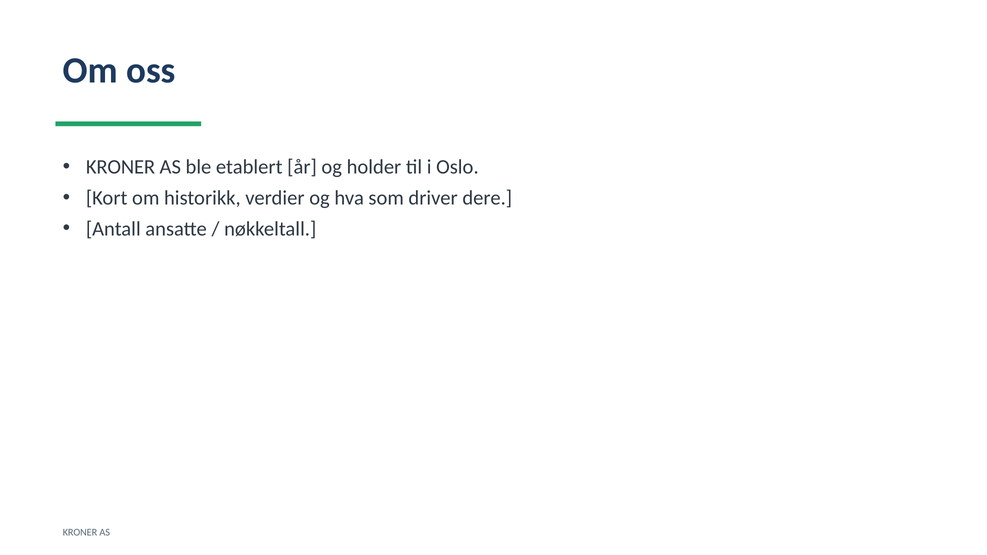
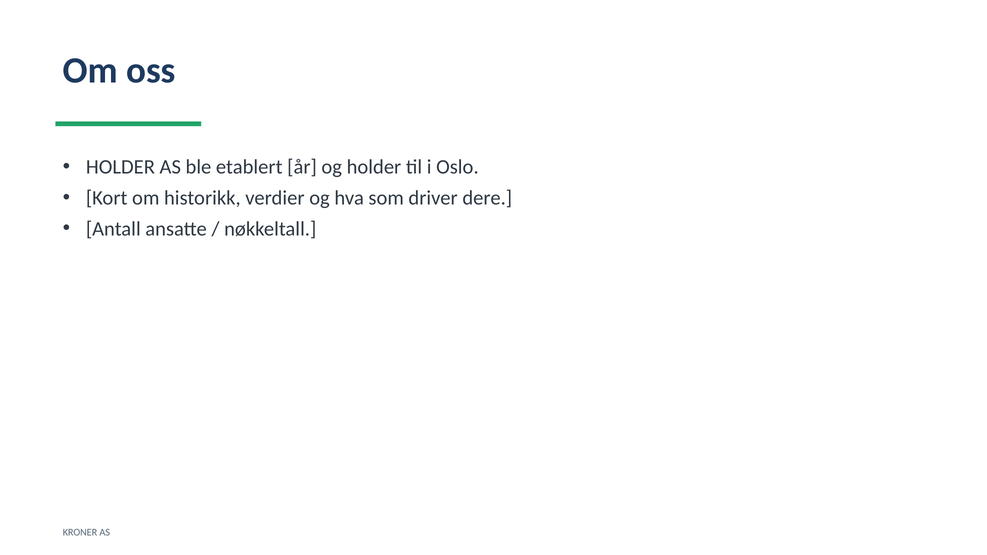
KRONER at (121, 167): KRONER -> HOLDER
